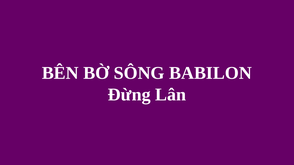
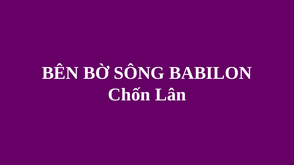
Đừng: Đừng -> Chốn
